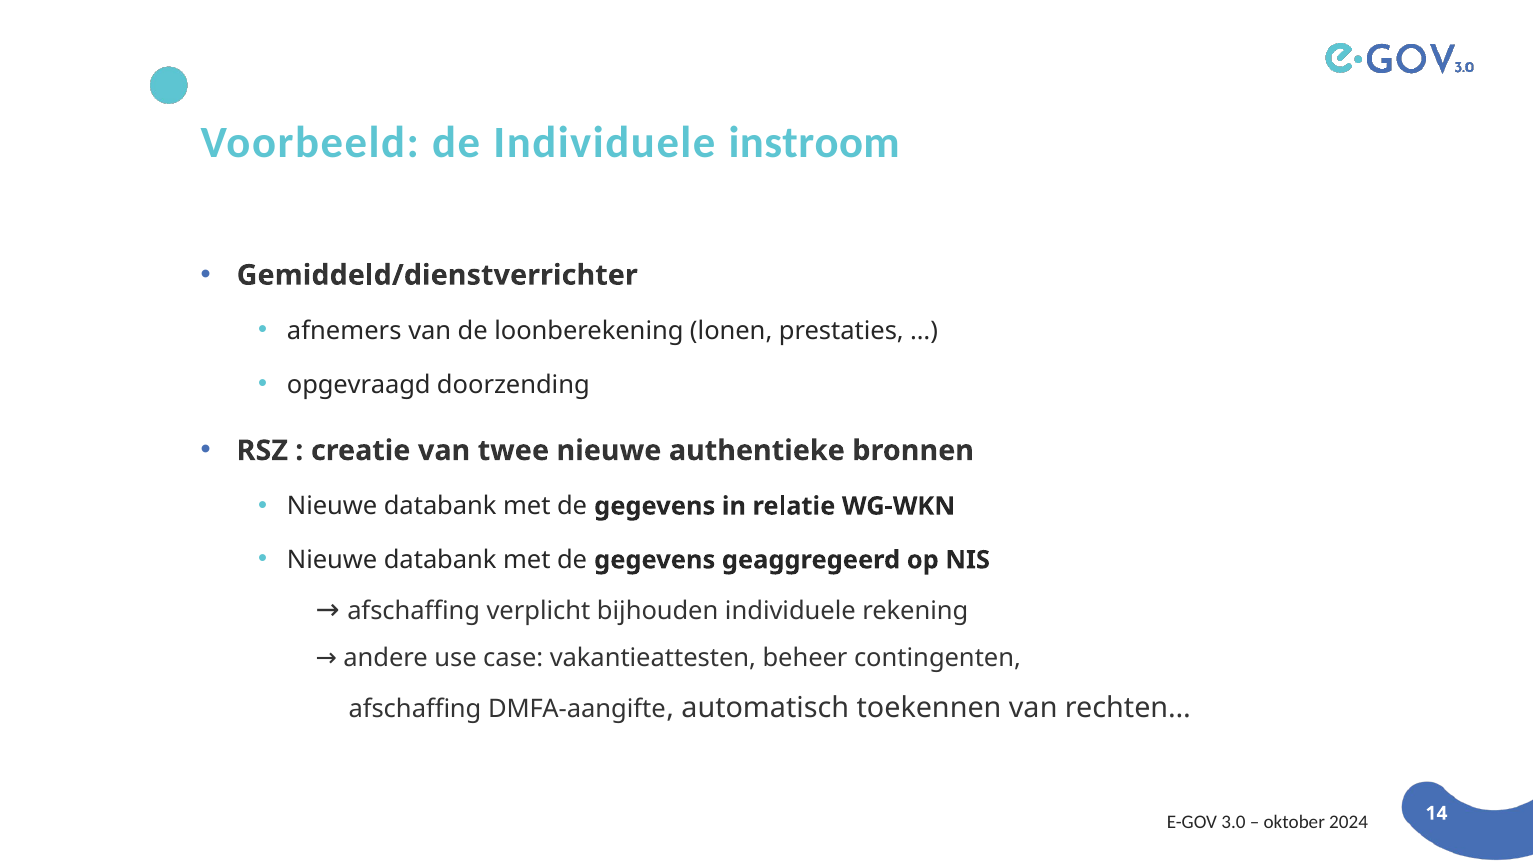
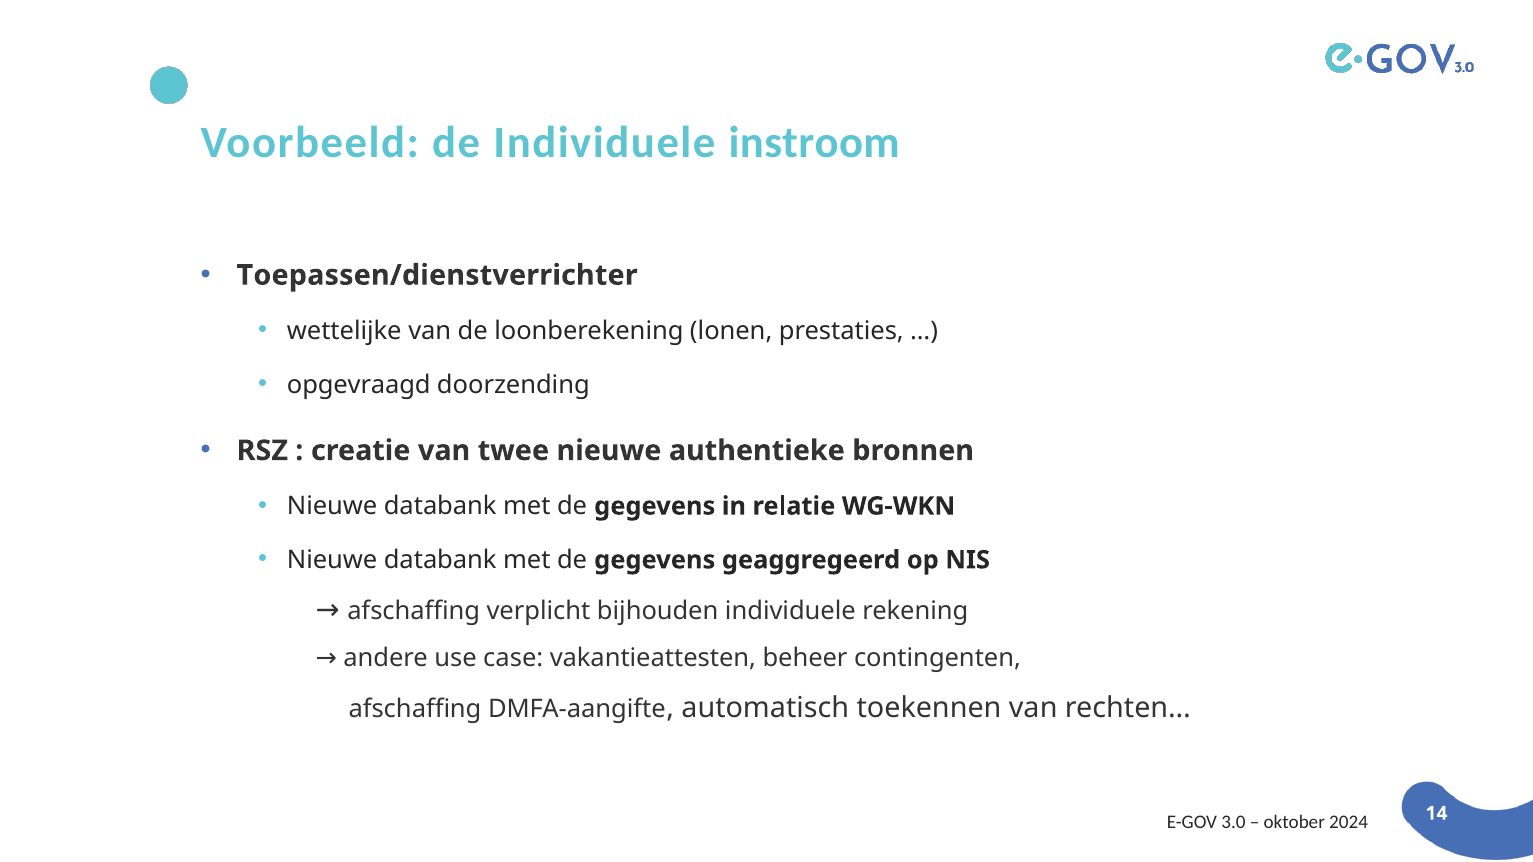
Gemiddeld/dienstverrichter: Gemiddeld/dienstverrichter -> Toepassen/dienstverrichter
afnemers: afnemers -> wettelijke
